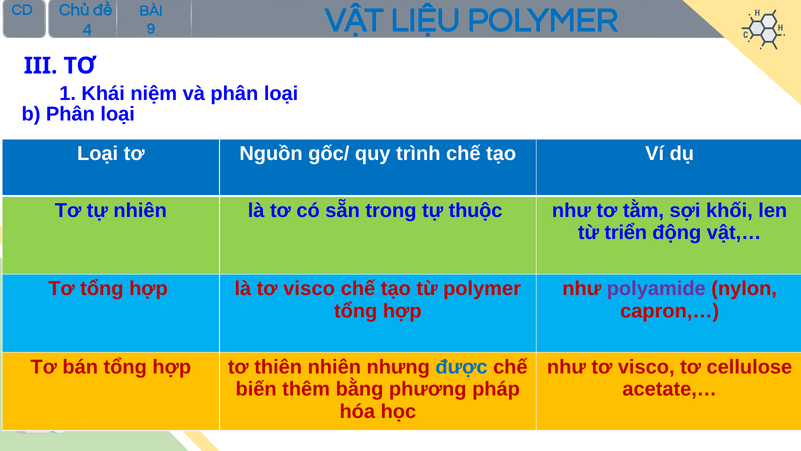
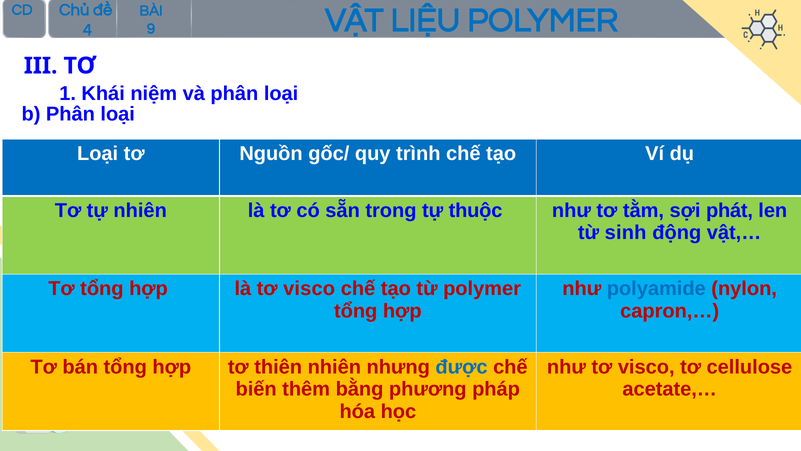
khối: khối -> phát
triển: triển -> sinh
polyamide colour: purple -> blue
